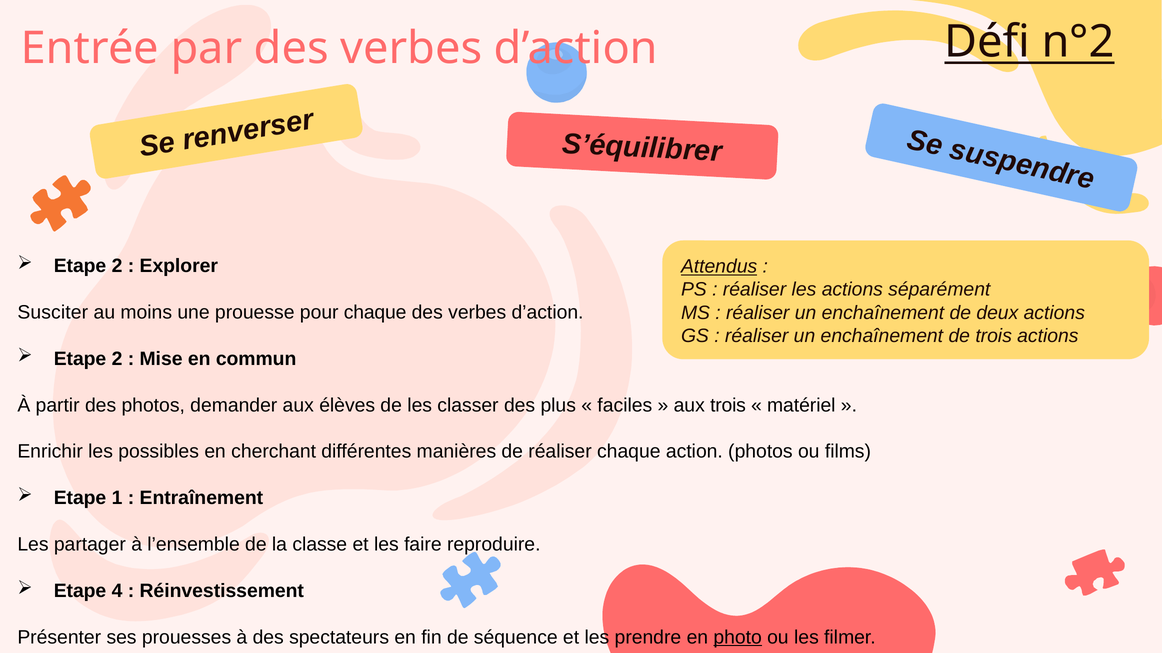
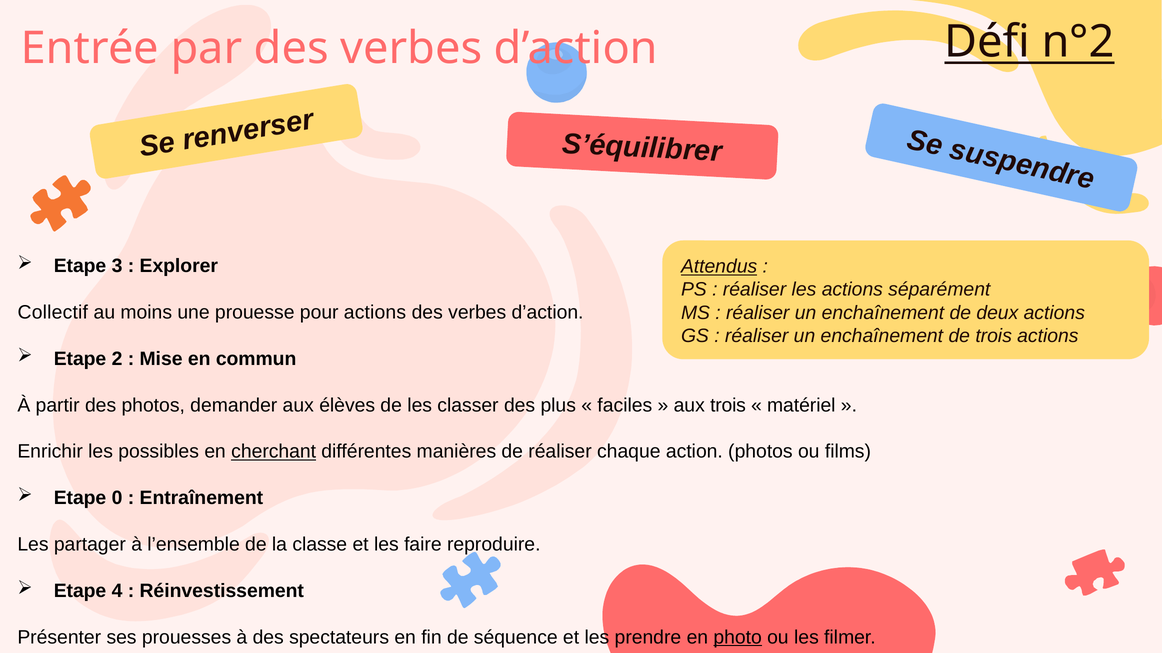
2 at (117, 266): 2 -> 3
Susciter: Susciter -> Collectif
pour chaque: chaque -> actions
cherchant underline: none -> present
1: 1 -> 0
